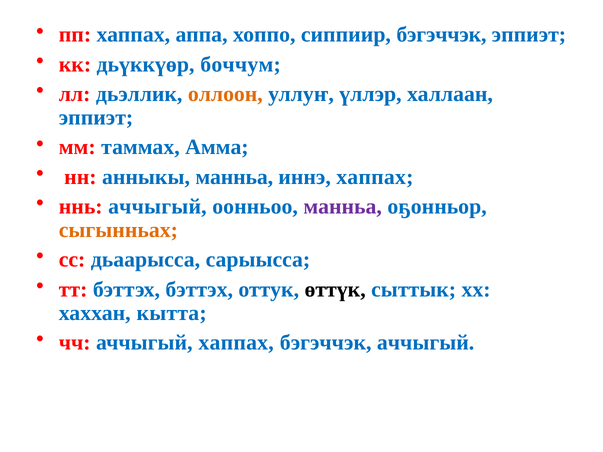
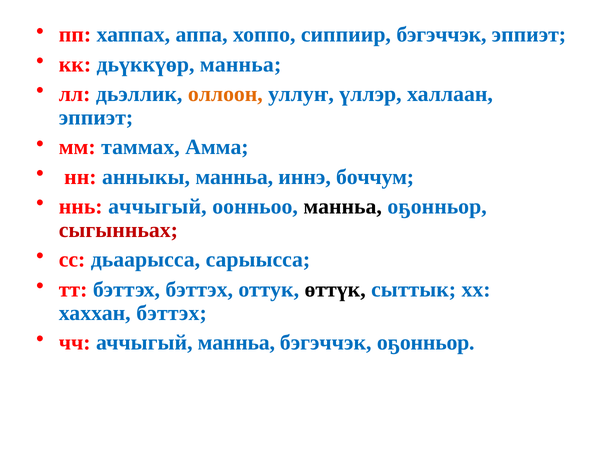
дьүккүөр боччум: боччум -> манньа
иннэ хаппах: хаппах -> боччум
манньа at (343, 207) colour: purple -> black
сыгынньах colour: orange -> red
хаххан кытта: кытта -> бэттэх
аччыгый хаппах: хаппах -> манньа
бэгэччэк аччыгый: аччыгый -> оҕонньор
